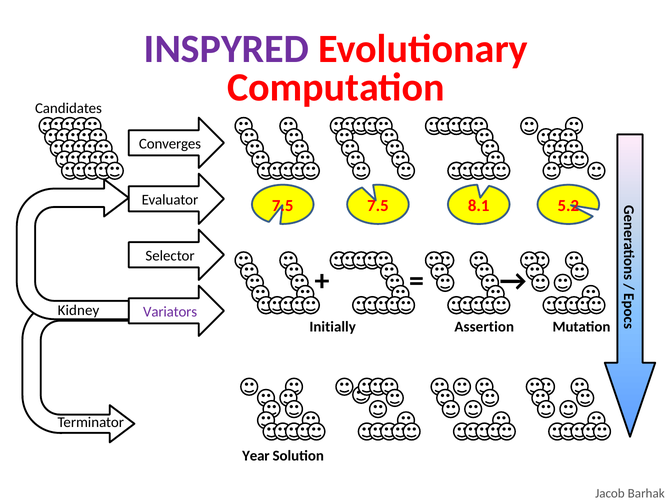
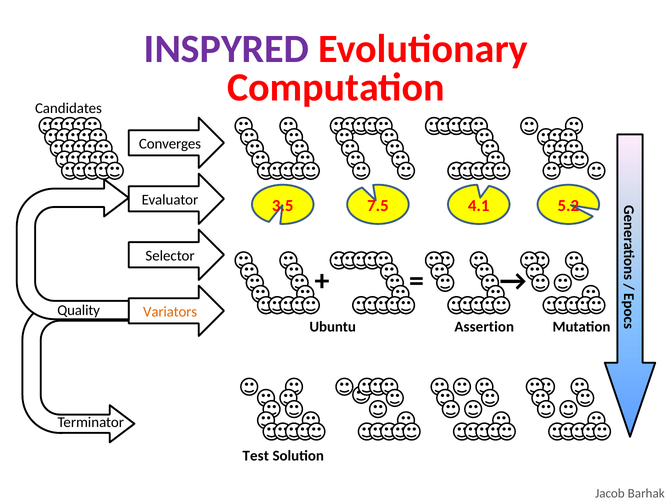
Evaluator 7.5: 7.5 -> 3.5
8.1: 8.1 -> 4.1
Kidney: Kidney -> Quality
Variators colour: purple -> orange
Initially: Initially -> Ubuntu
Year: Year -> Test
